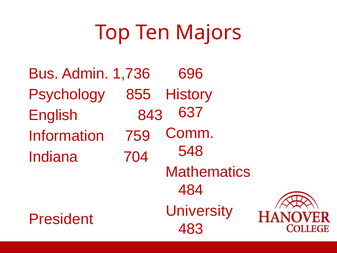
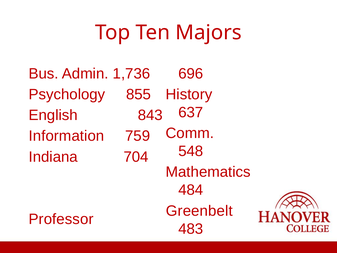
University: University -> Greenbelt
President: President -> Professor
